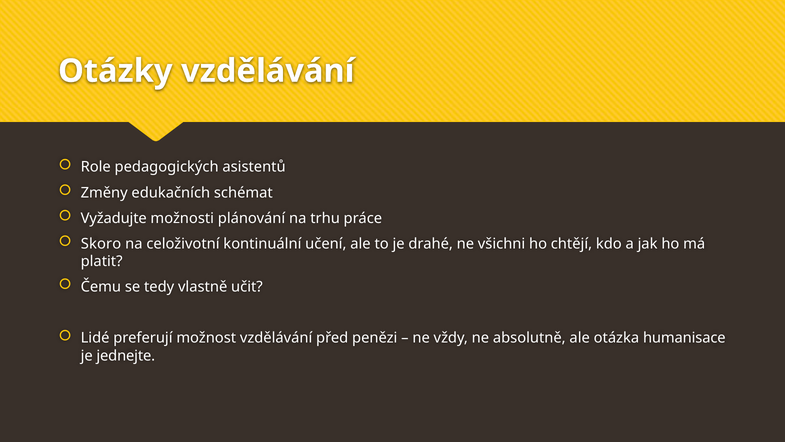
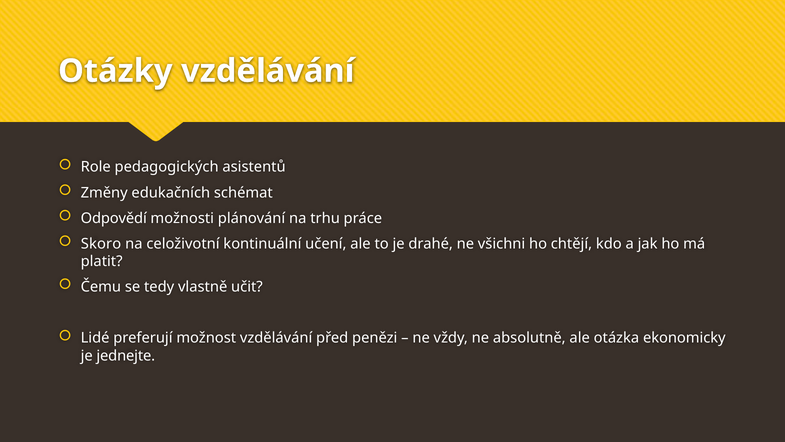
Vyžadujte: Vyžadujte -> Odpovědí
humanisace: humanisace -> ekonomicky
